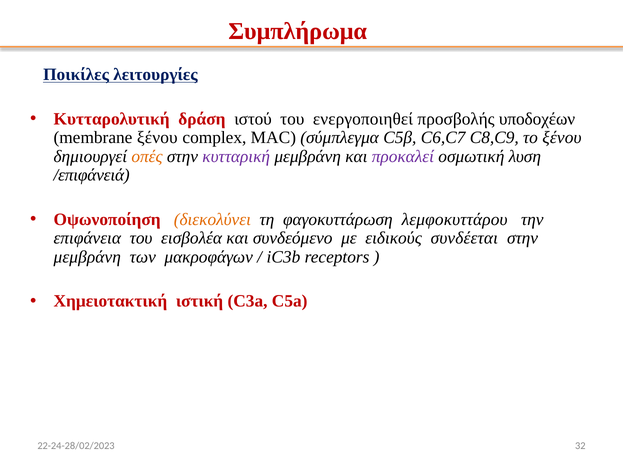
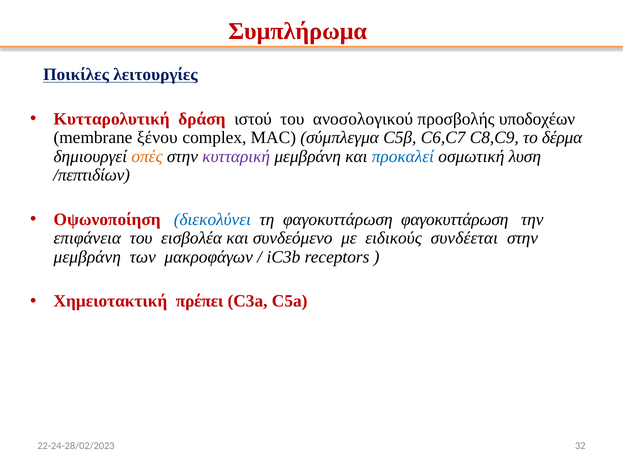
ενεργοποιηθεί: ενεργοποιηθεί -> ανοσολογικού
το ξένου: ξένου -> δέρμα
προκαλεί colour: purple -> blue
/επιφάνειά: /επιφάνειά -> /πεπτιδίων
διεκολύνει colour: orange -> blue
φαγοκυττάρωση λεμφοκυττάρου: λεμφοκυττάρου -> φαγοκυττάρωση
ιστική: ιστική -> πρέπει
